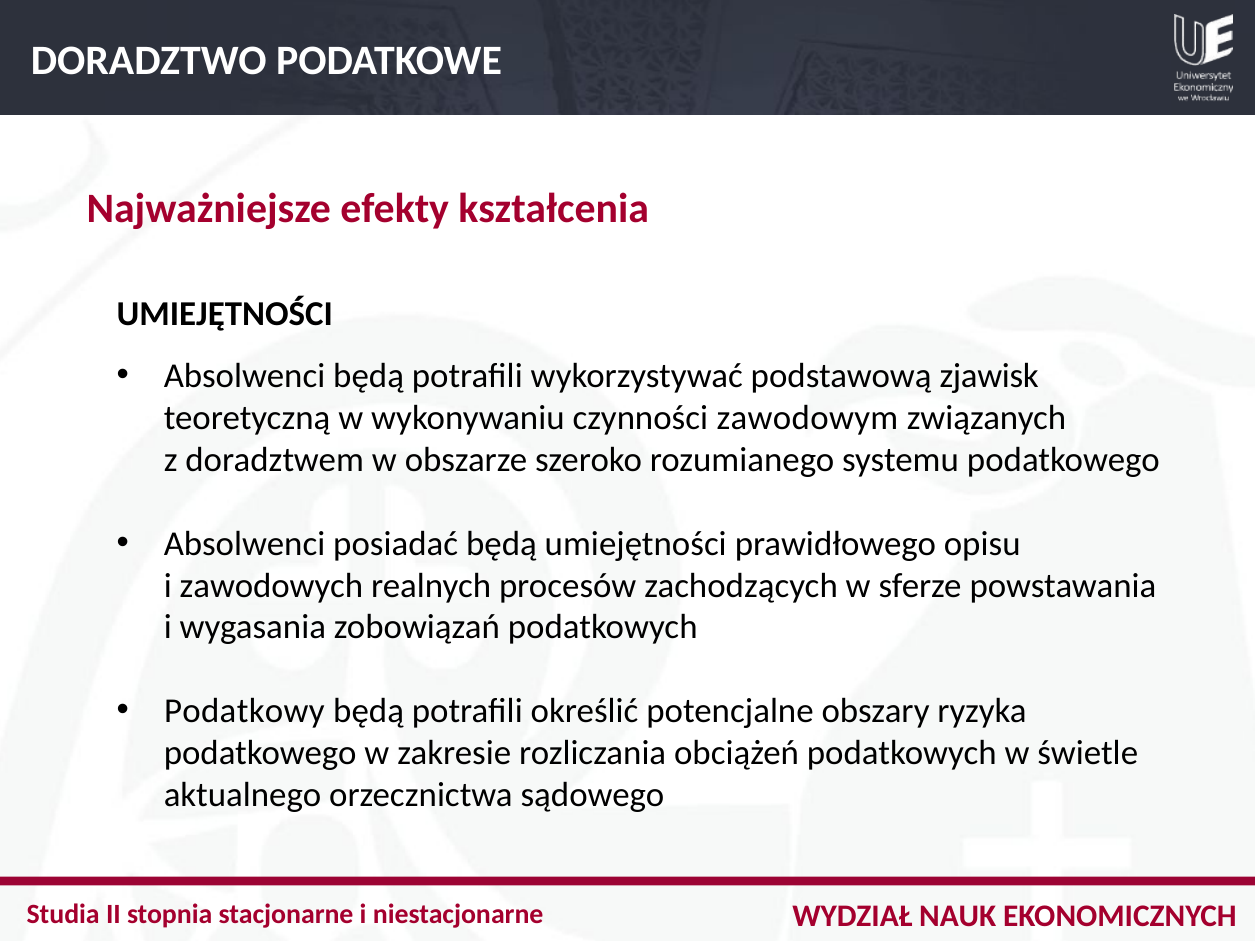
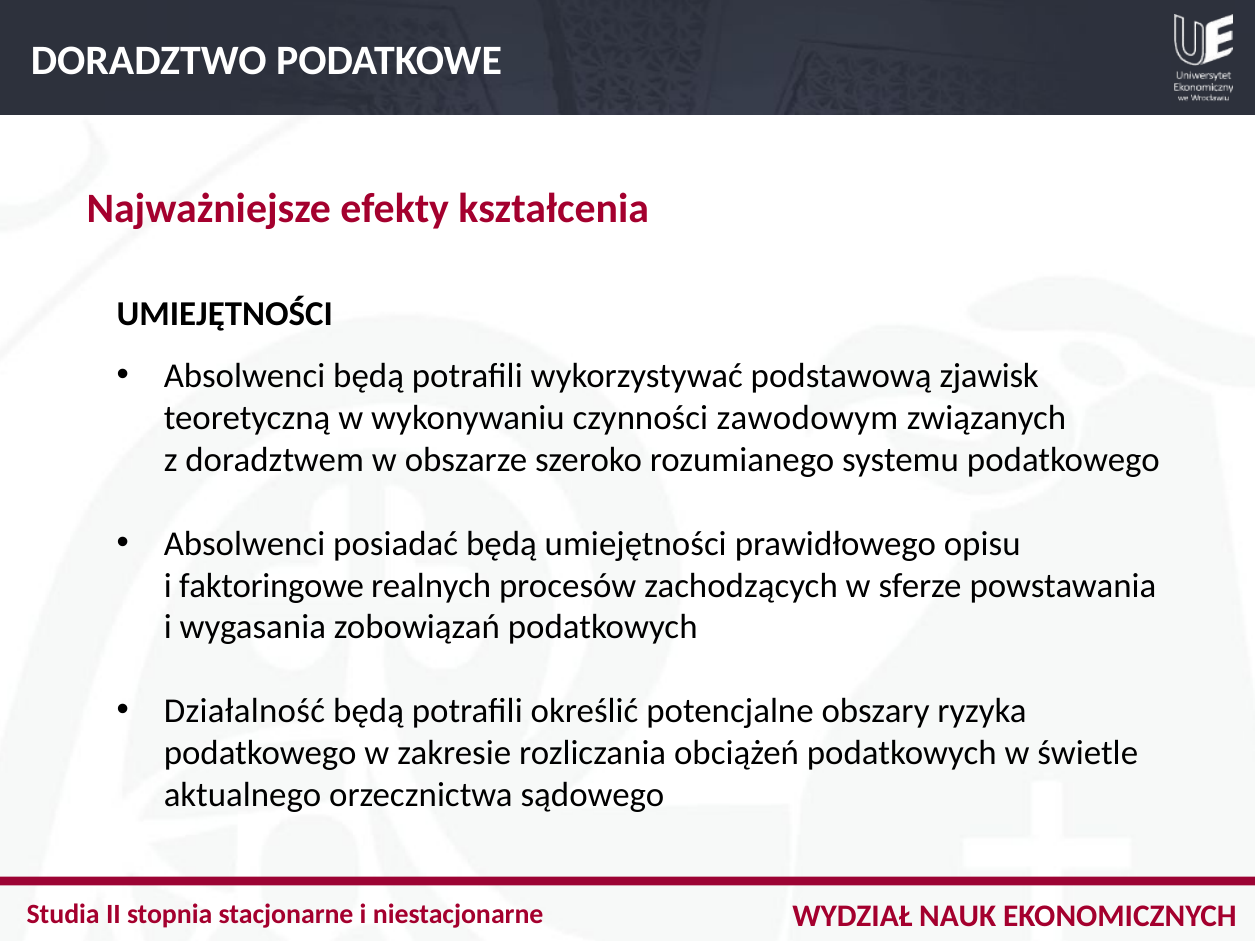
zawodowych: zawodowych -> faktoringowe
Podatkowy: Podatkowy -> Działalność
